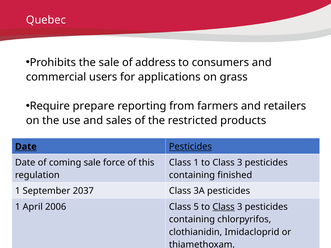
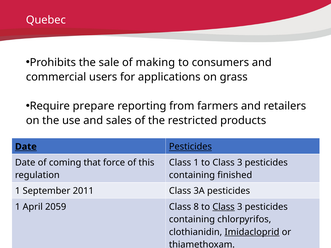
address: address -> making
coming sale: sale -> that
2037: 2037 -> 2011
2006: 2006 -> 2059
5: 5 -> 8
Imidacloprid underline: none -> present
